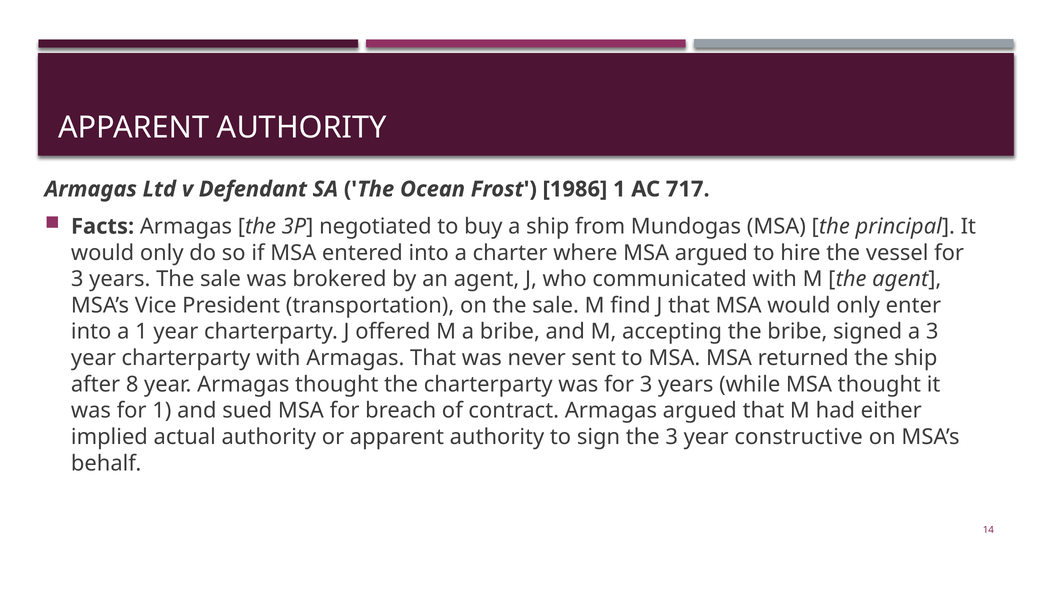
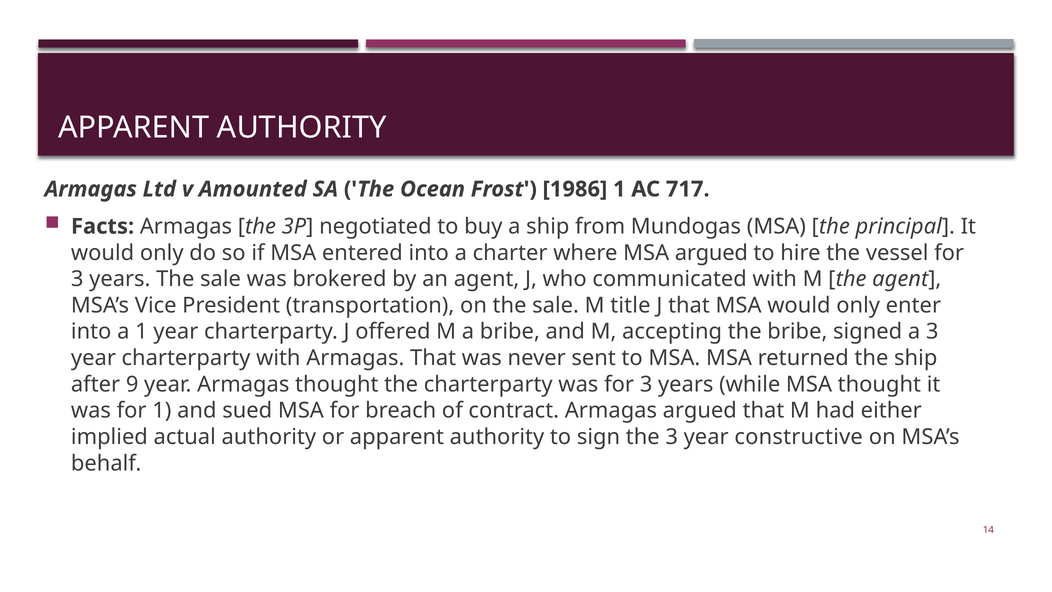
Defendant: Defendant -> Amounted
find: find -> title
8: 8 -> 9
